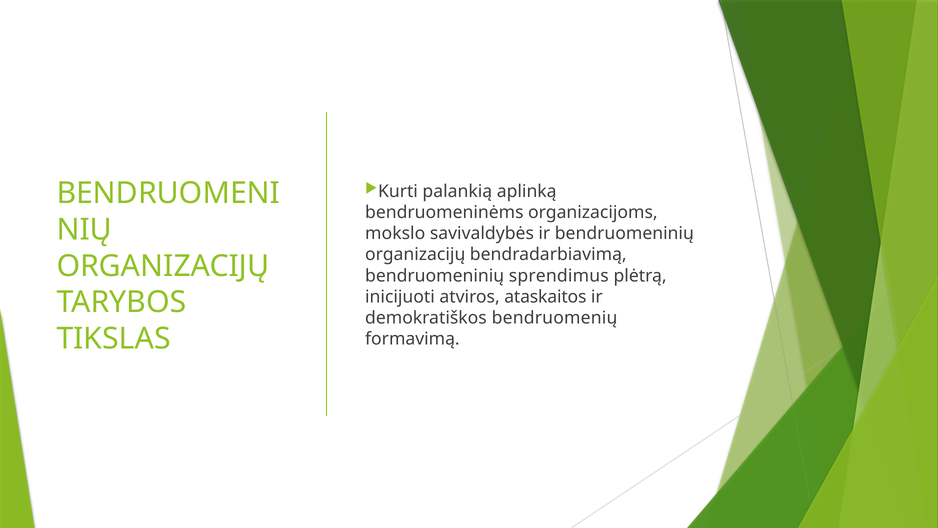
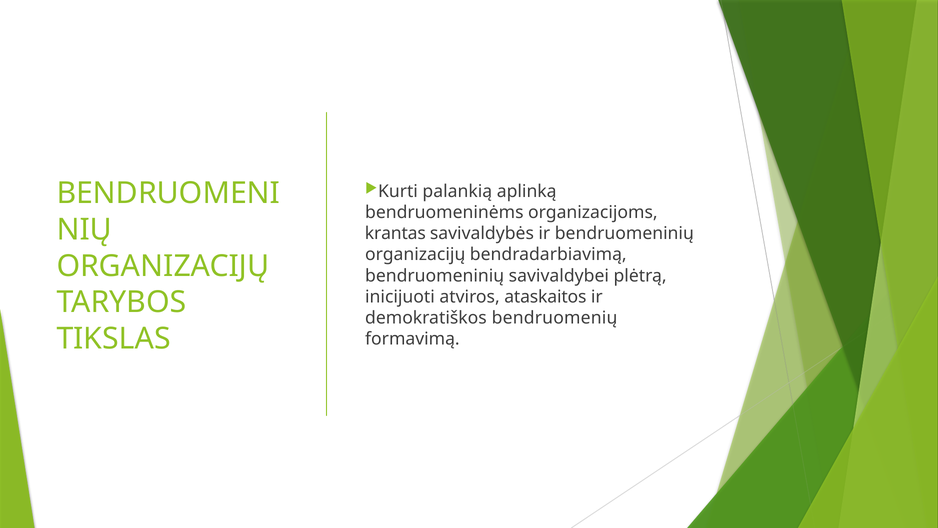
mokslo: mokslo -> krantas
sprendimus: sprendimus -> savivaldybei
